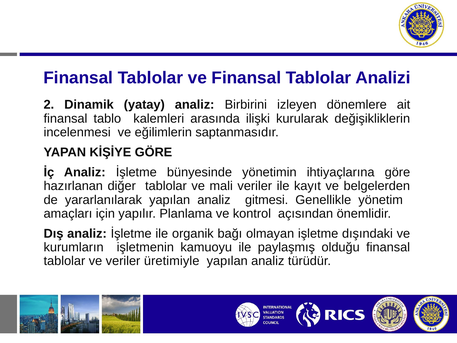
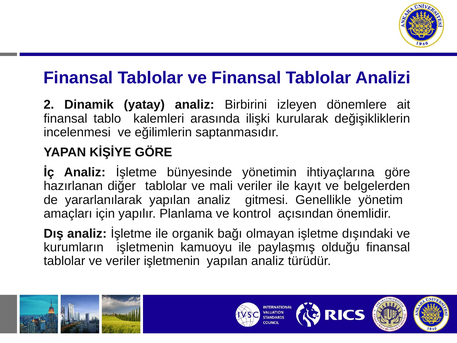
veriler üretimiyle: üretimiyle -> işletmenin
